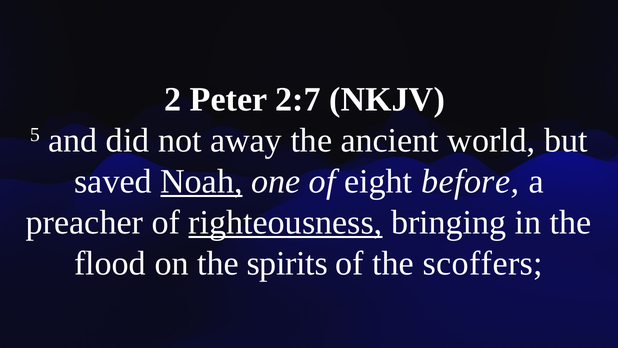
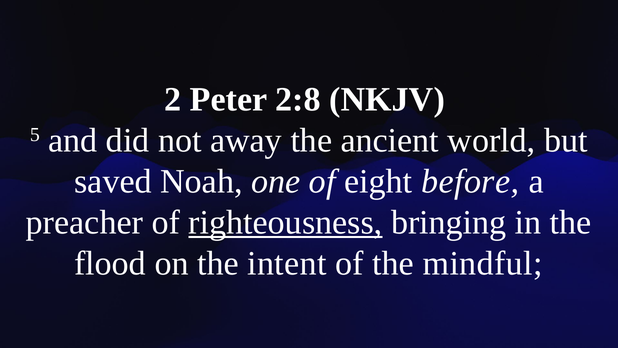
2:7: 2:7 -> 2:8
Noah underline: present -> none
spirits: spirits -> intent
scoffers: scoffers -> mindful
